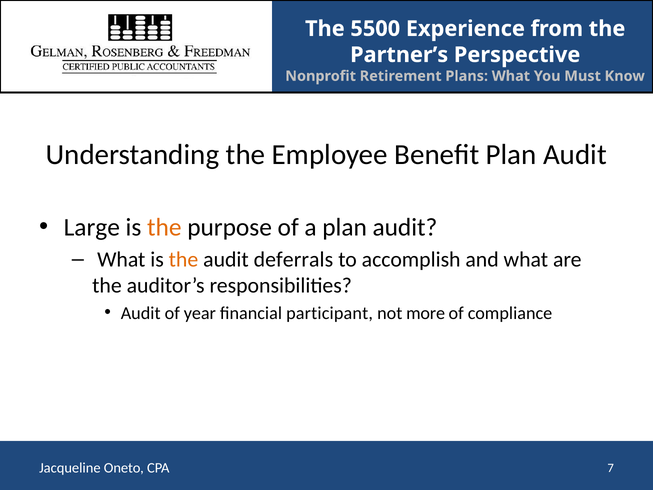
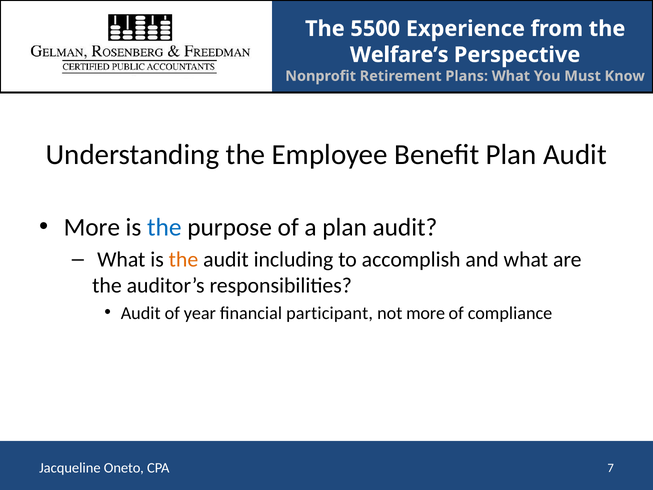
Partner’s: Partner’s -> Welfare’s
Large at (92, 227): Large -> More
the at (164, 227) colour: orange -> blue
deferrals: deferrals -> including
